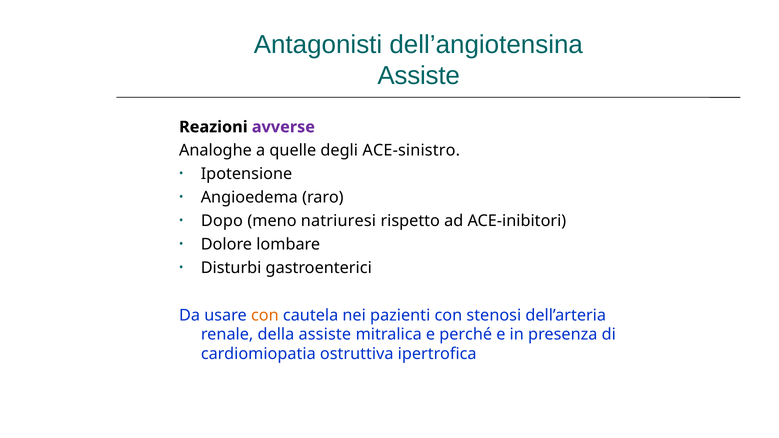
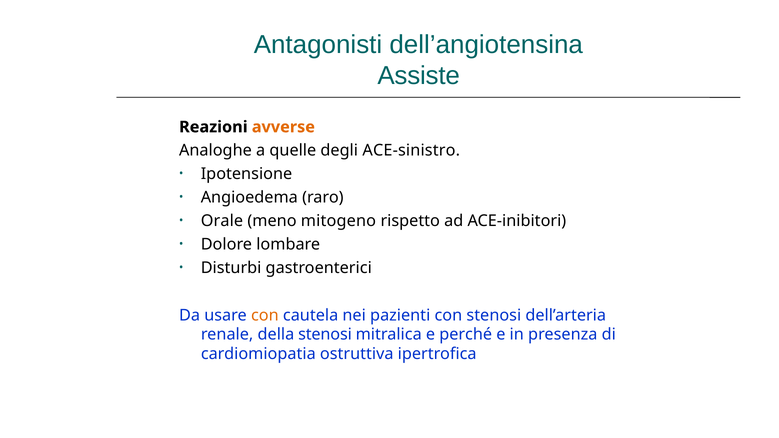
avverse colour: purple -> orange
Dopo: Dopo -> Orale
natriuresi: natriuresi -> mitogeno
della assiste: assiste -> stenosi
